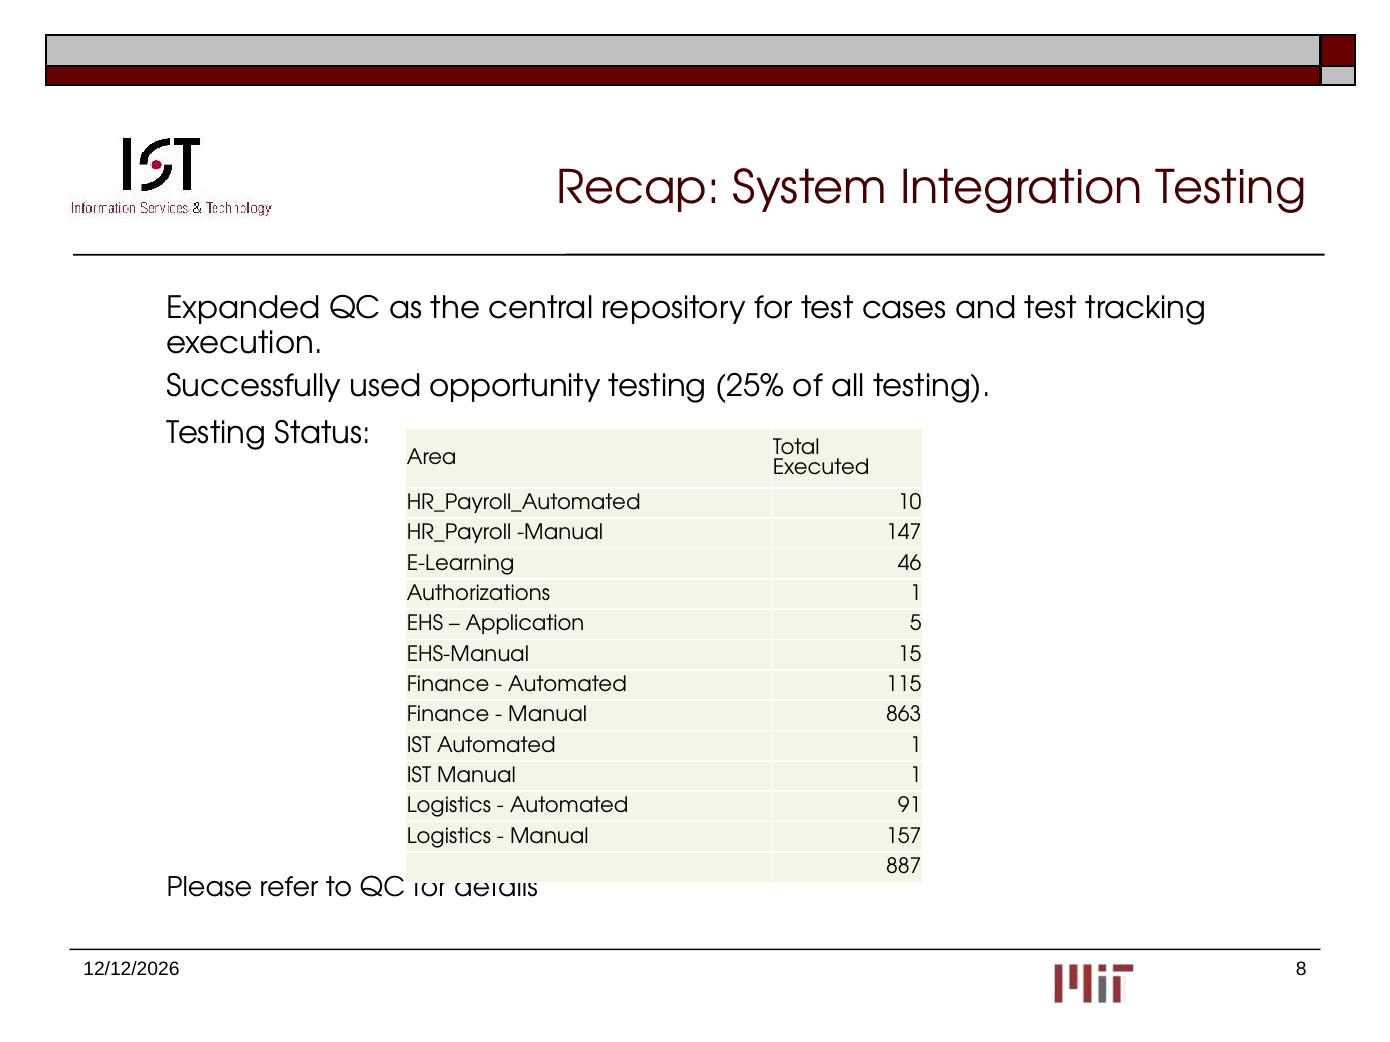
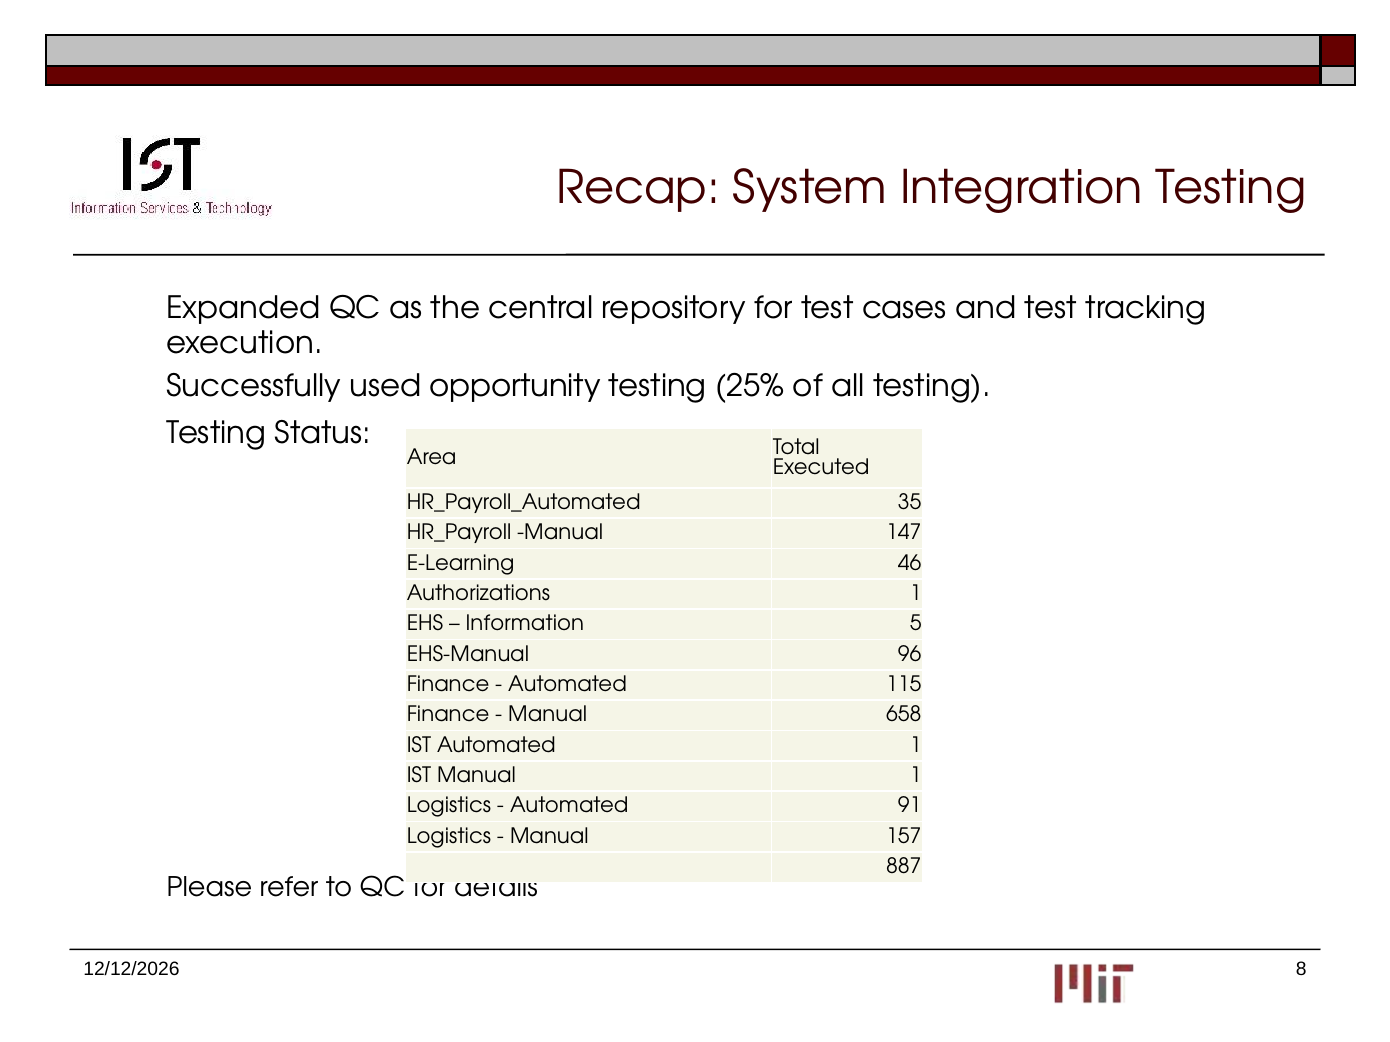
10: 10 -> 35
Application: Application -> Information
15: 15 -> 96
863: 863 -> 658
